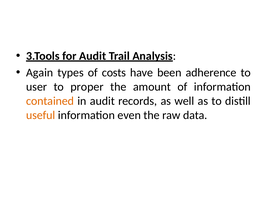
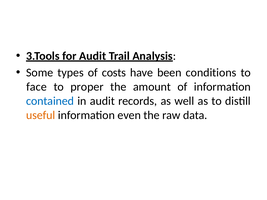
Again: Again -> Some
adherence: adherence -> conditions
user: user -> face
contained colour: orange -> blue
